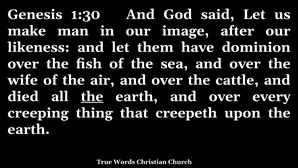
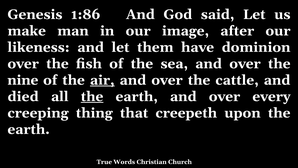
1:30: 1:30 -> 1:86
wife: wife -> nine
air underline: none -> present
